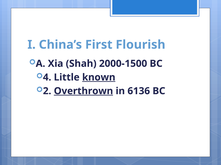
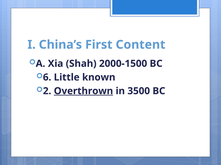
Flourish: Flourish -> Content
4: 4 -> 6
known underline: present -> none
6136: 6136 -> 3500
